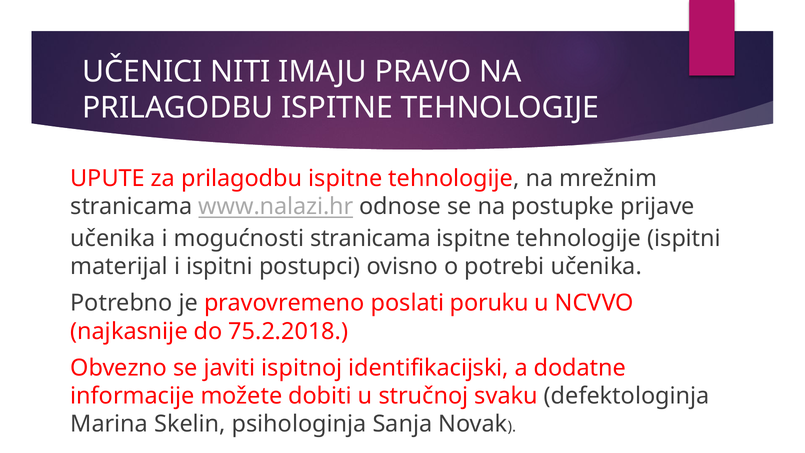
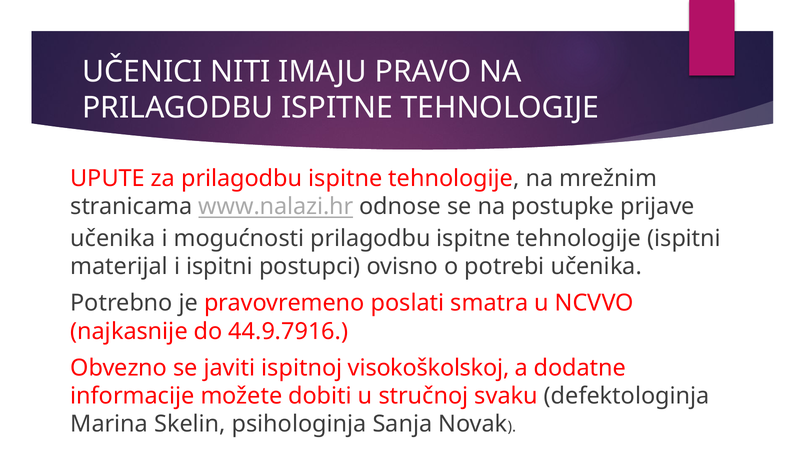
mogućnosti stranicama: stranicama -> prilagodbu
poruku: poruku -> smatra
75.2.2018: 75.2.2018 -> 44.9.7916
identifikacijski: identifikacijski -> visokoškolskoj
